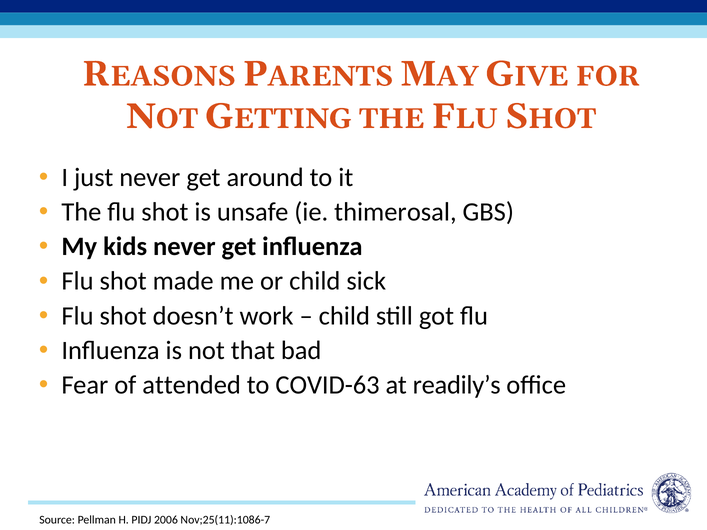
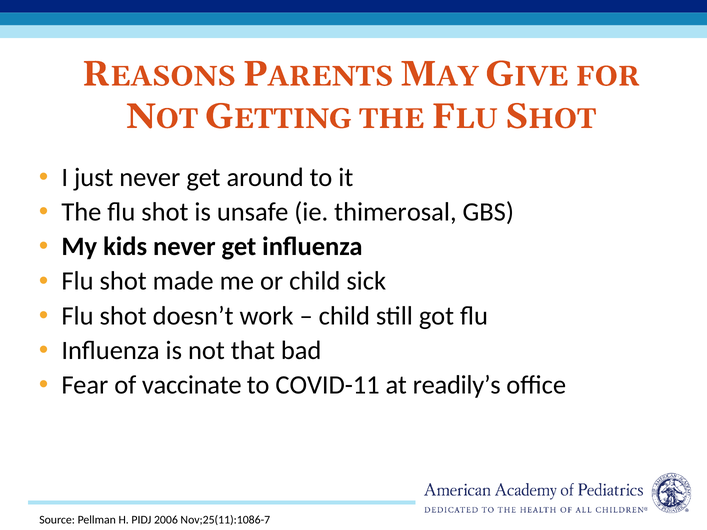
attended: attended -> vaccinate
COVID-63: COVID-63 -> COVID-11
